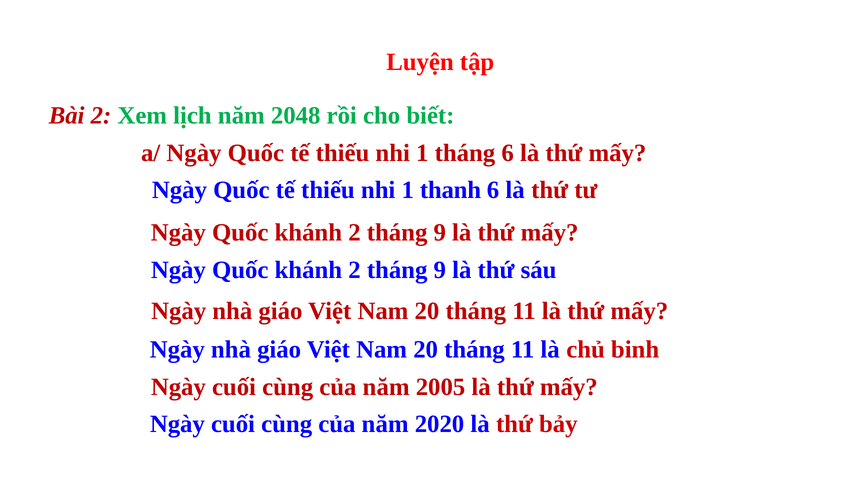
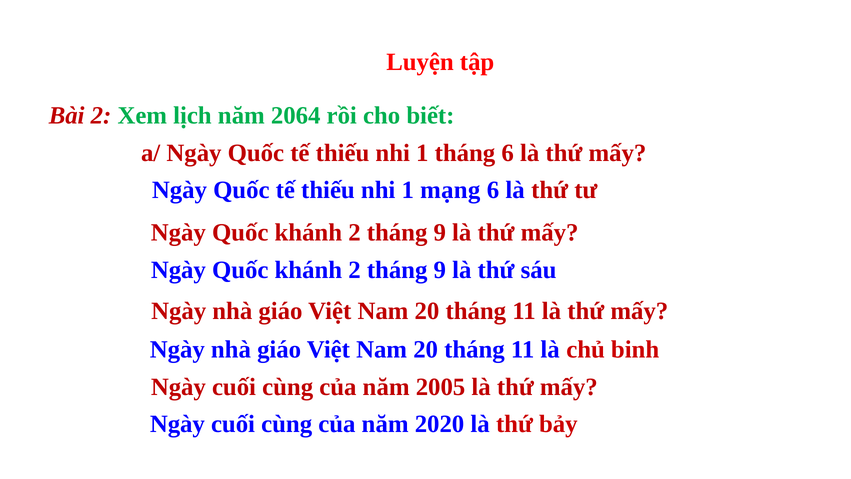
2048: 2048 -> 2064
thanh: thanh -> mạng
